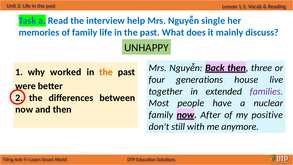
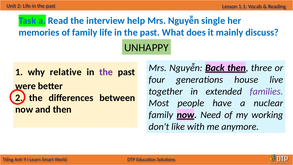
worked: worked -> relative
the at (106, 72) colour: orange -> purple
After: After -> Need
positive: positive -> working
still: still -> like
